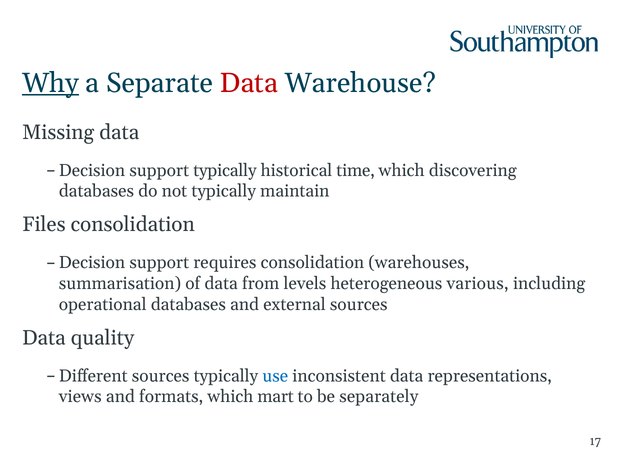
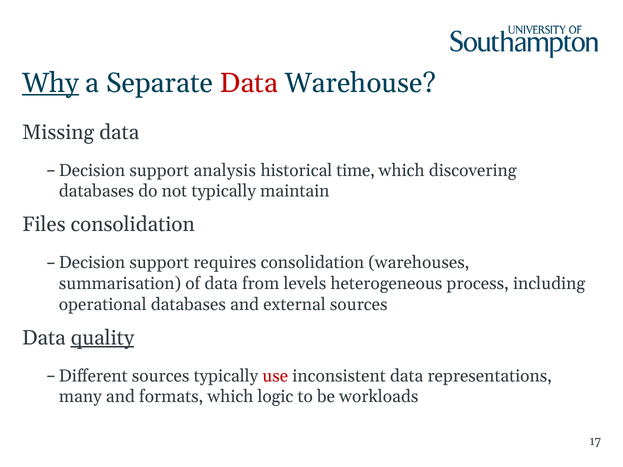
support typically: typically -> analysis
various: various -> process
quality underline: none -> present
use colour: blue -> red
views: views -> many
mart: mart -> logic
separately: separately -> workloads
